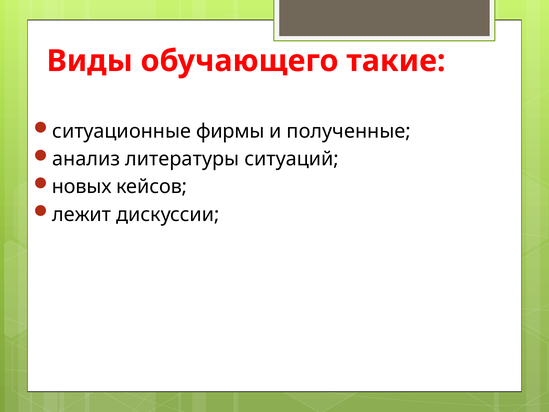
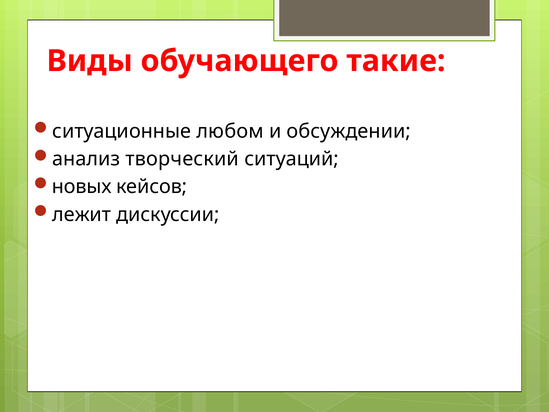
фирмы: фирмы -> любом
полученные: полученные -> обсуждении
литературы: литературы -> творческий
